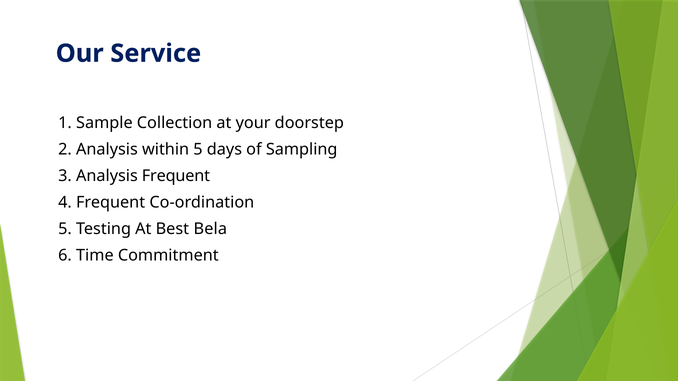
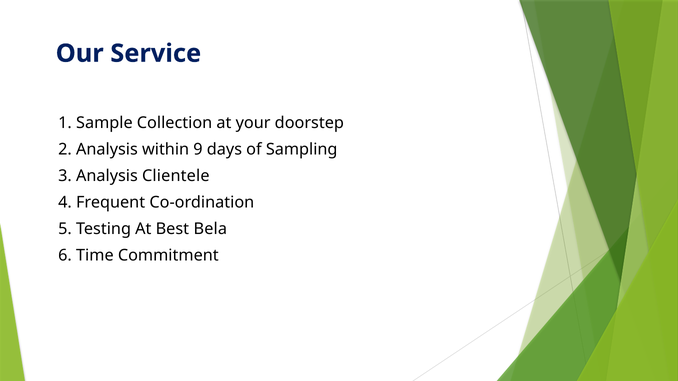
within 5: 5 -> 9
Analysis Frequent: Frequent -> Clientele
